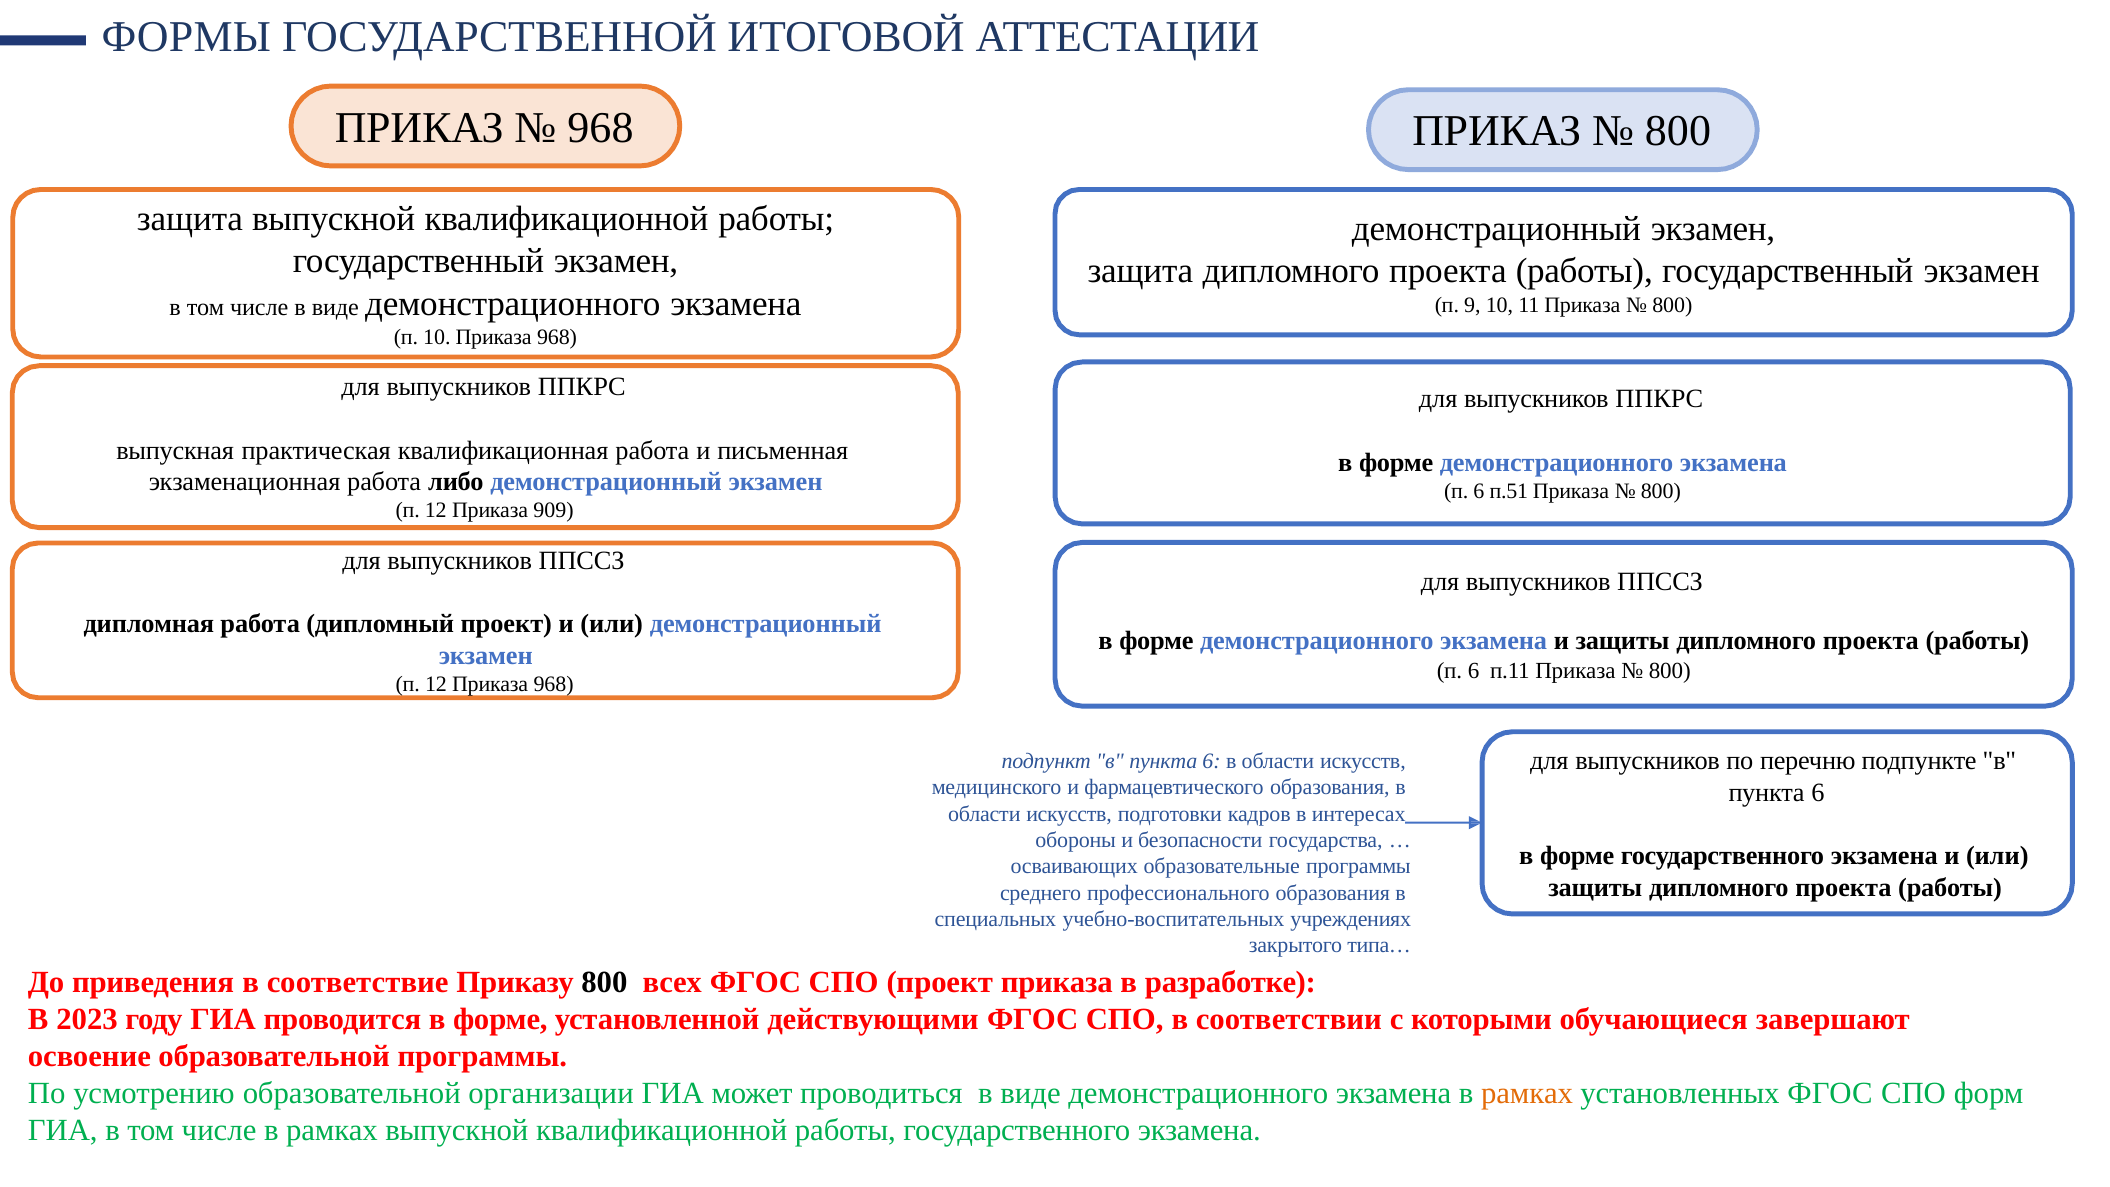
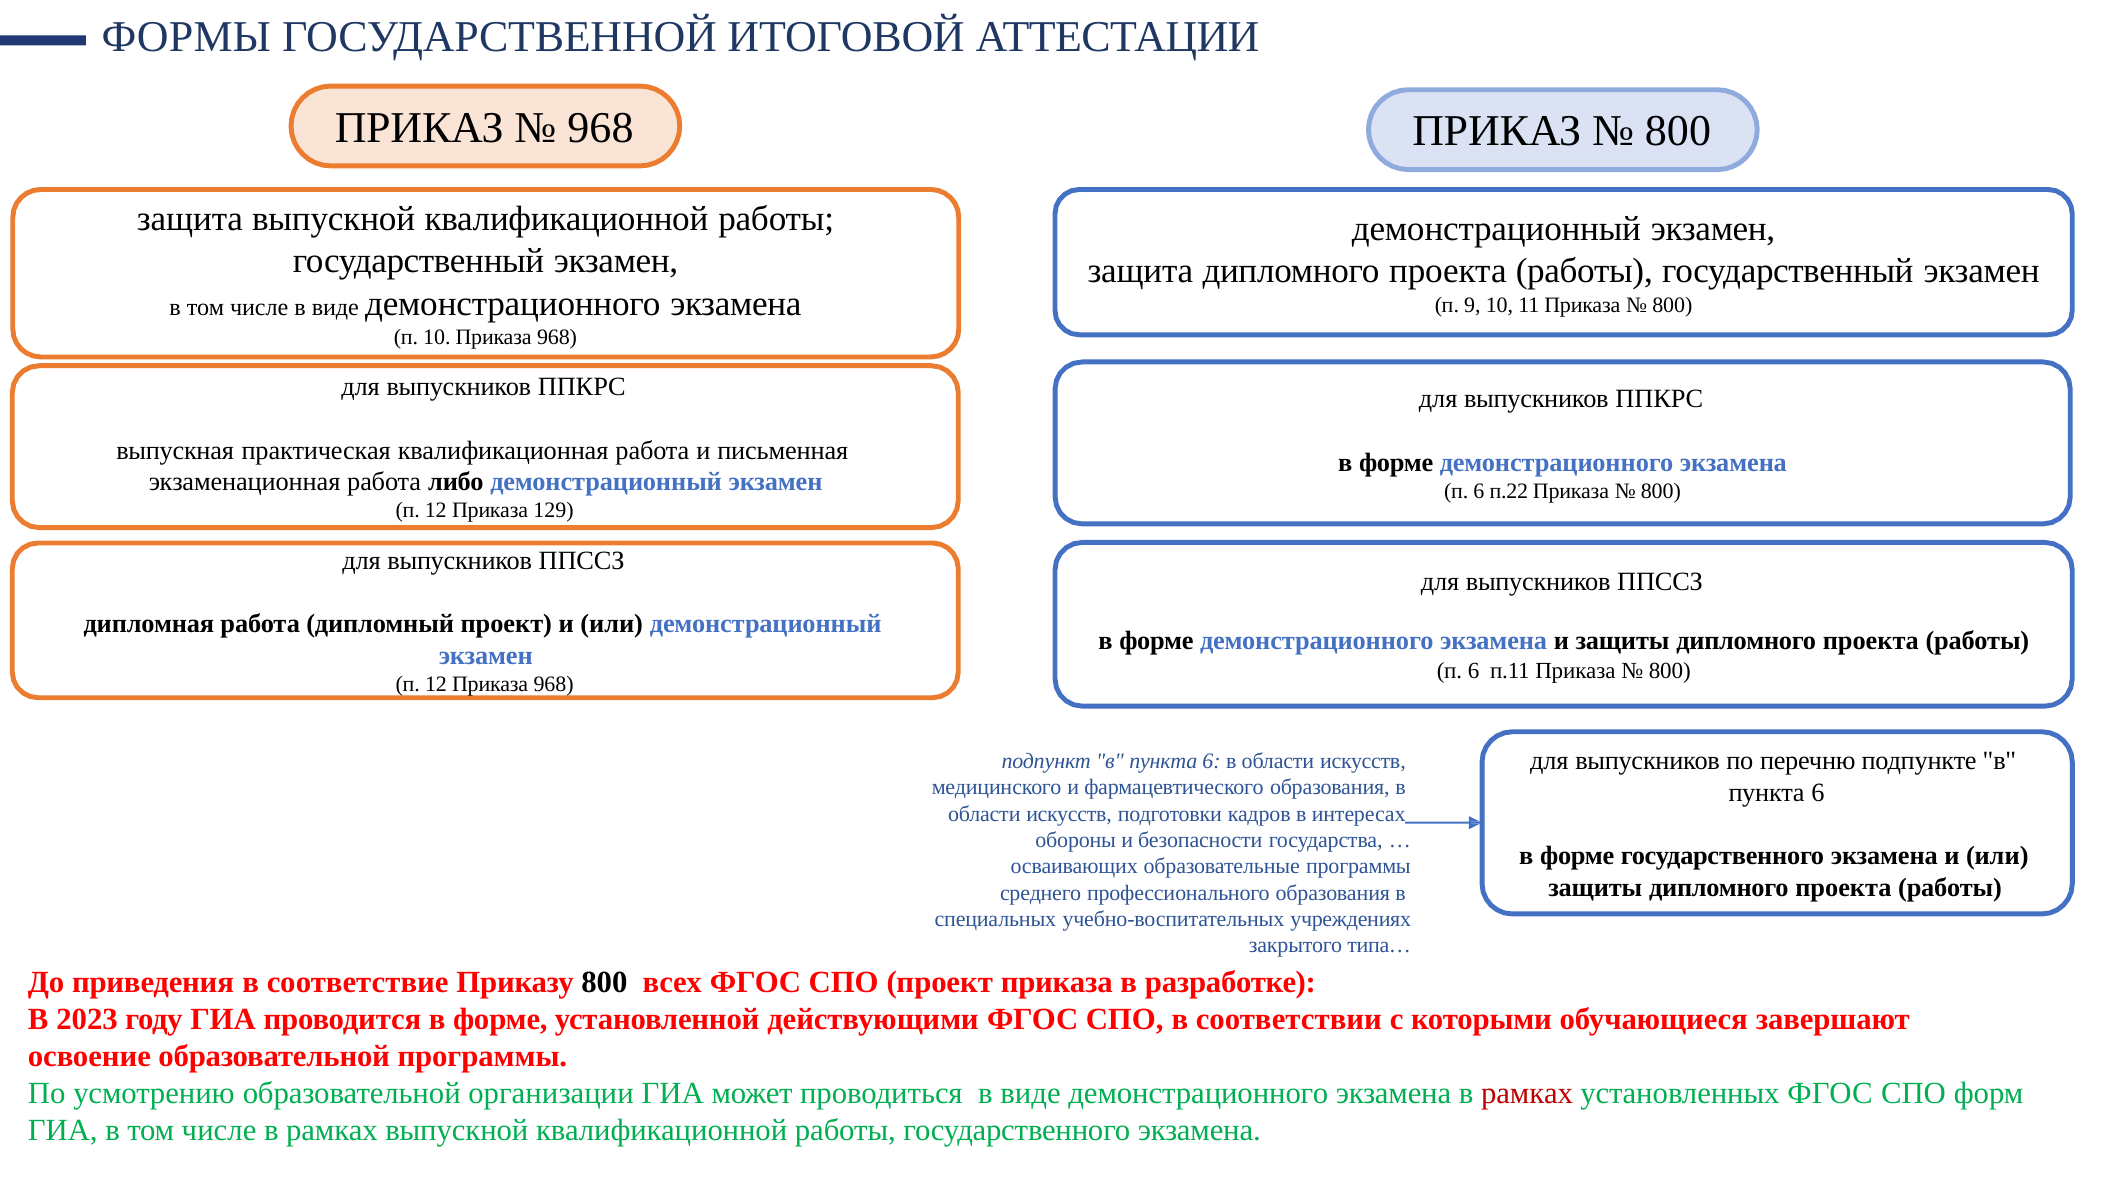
п.51: п.51 -> п.22
909: 909 -> 129
рамках at (1527, 1093) colour: orange -> red
